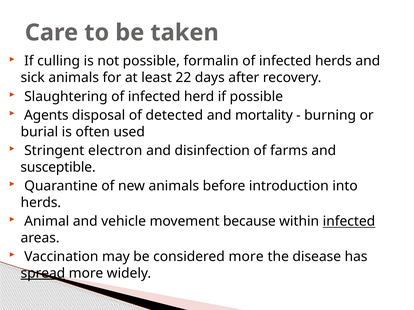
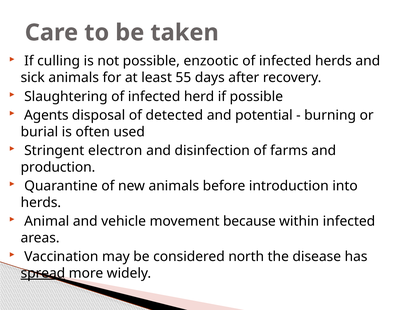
formalin: formalin -> enzootic
22: 22 -> 55
mortality: mortality -> potential
susceptible: susceptible -> production
infected at (349, 222) underline: present -> none
considered more: more -> north
